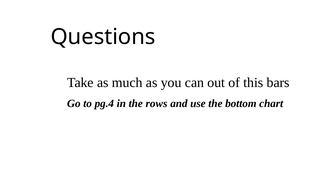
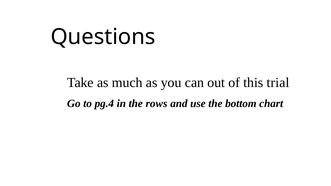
bars: bars -> trial
